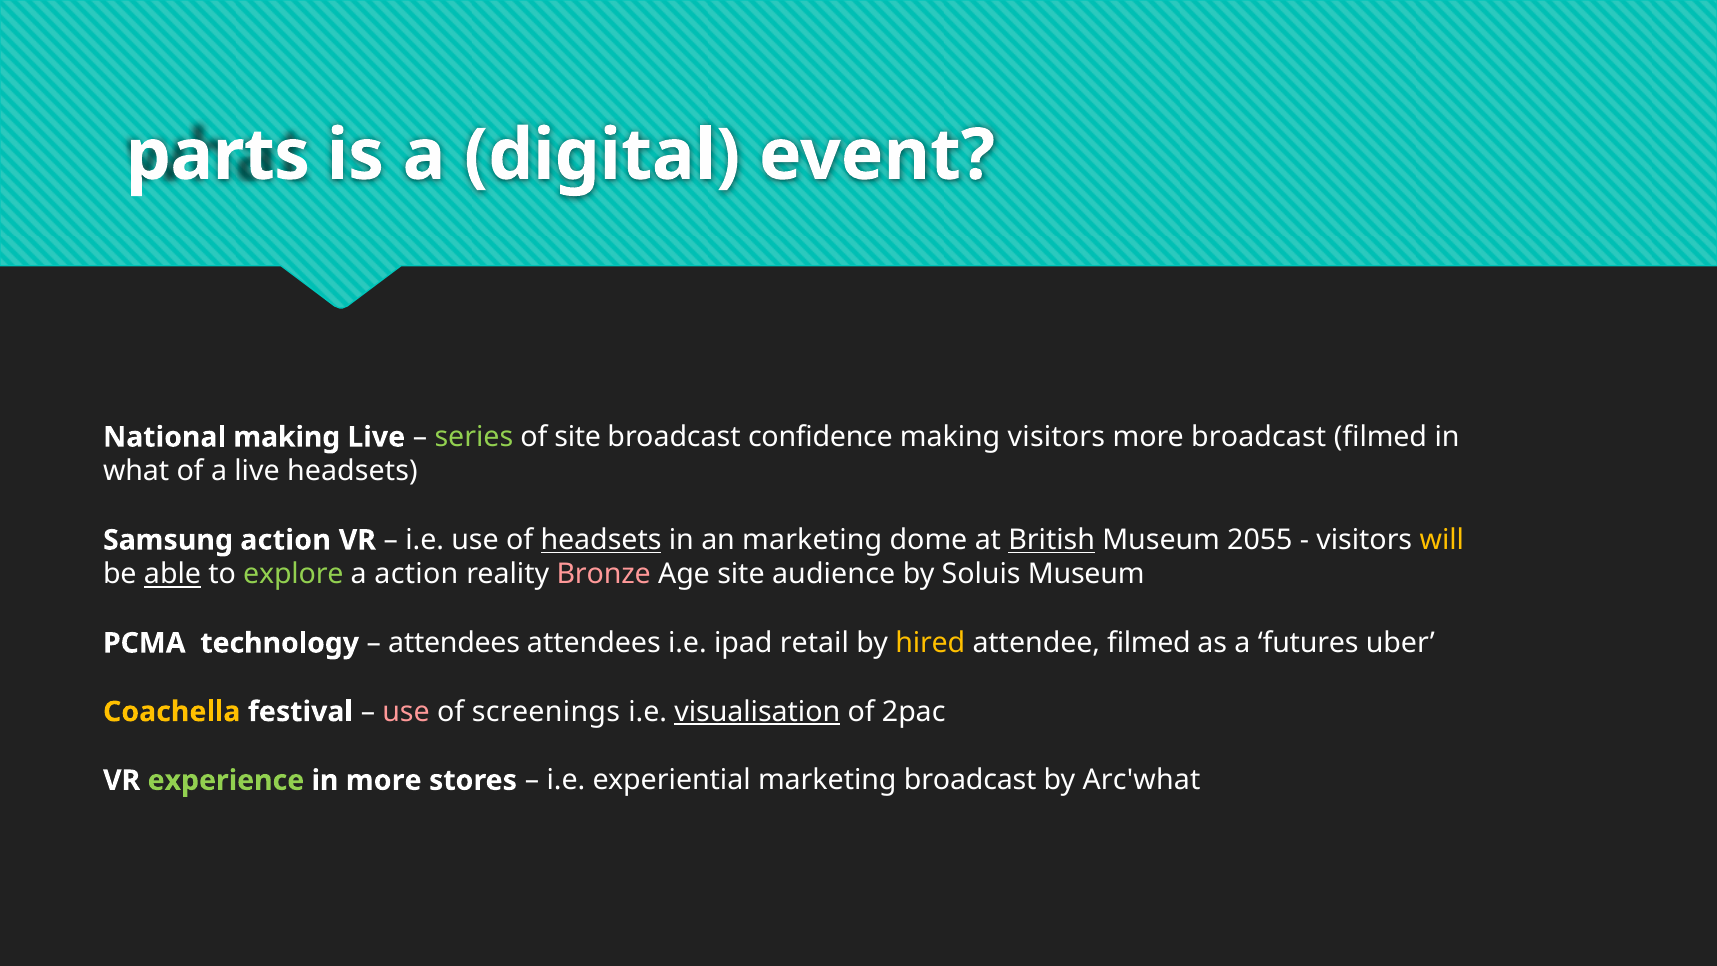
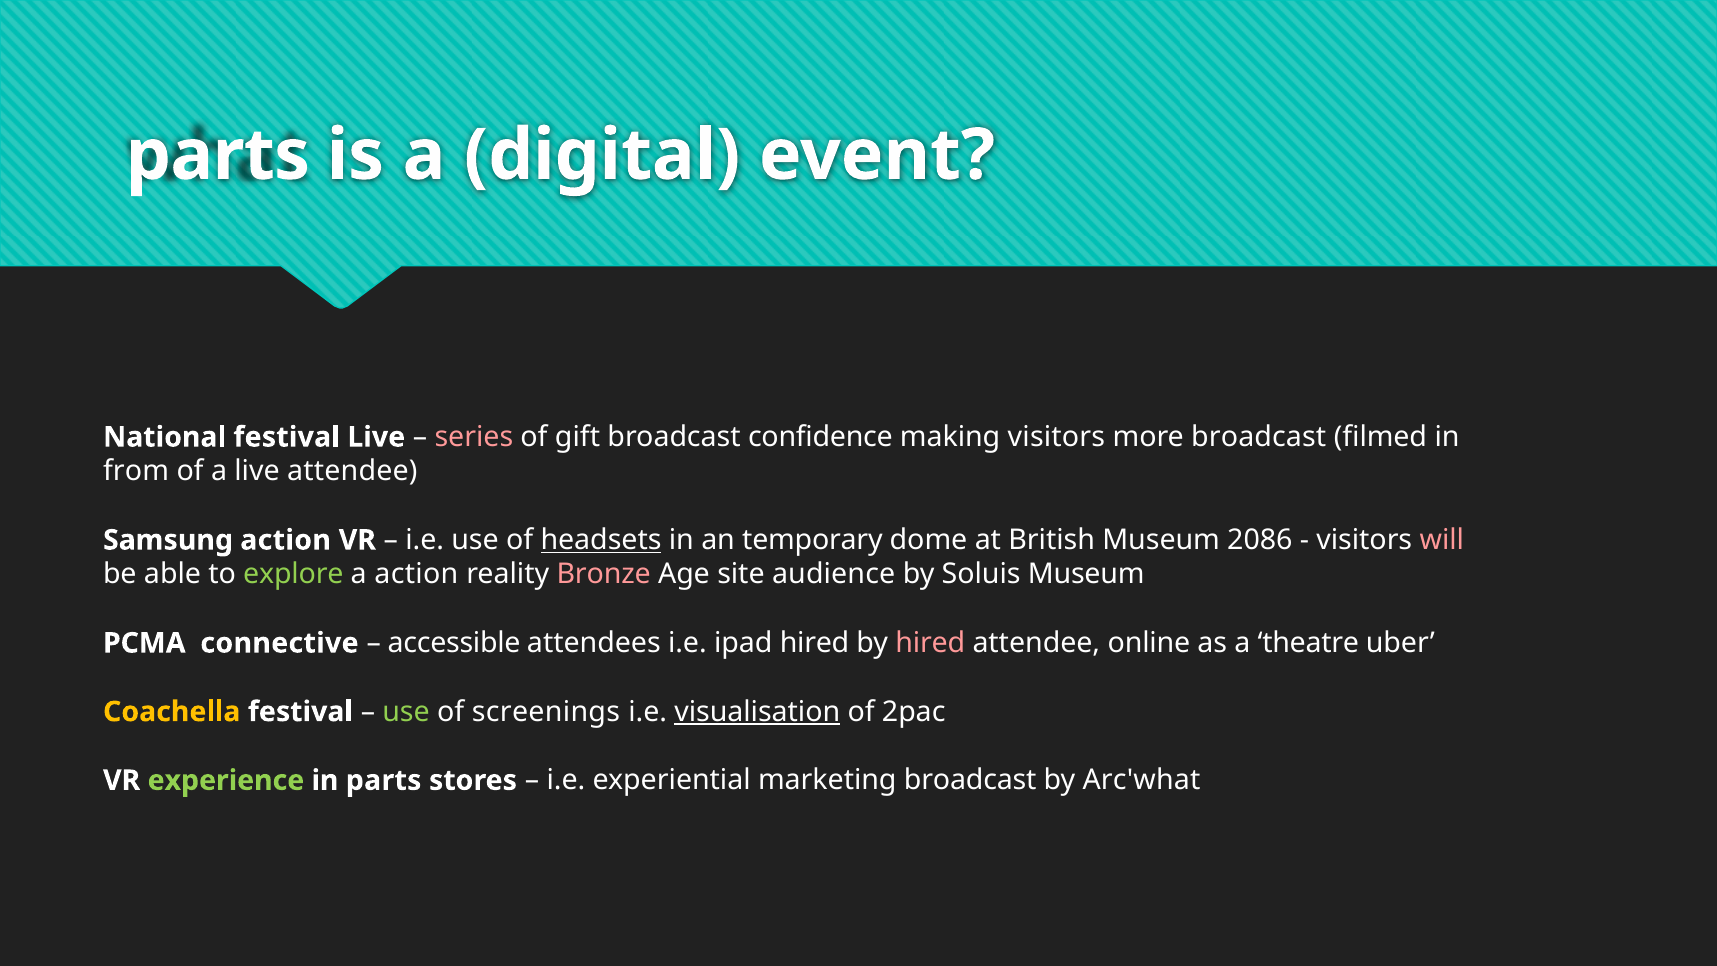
National making: making -> festival
series colour: light green -> pink
of site: site -> gift
what: what -> from
live headsets: headsets -> attendee
an marketing: marketing -> temporary
British underline: present -> none
2055: 2055 -> 2086
will colour: yellow -> pink
able underline: present -> none
technology: technology -> connective
attendees at (454, 643): attendees -> accessible
ipad retail: retail -> hired
hired at (930, 643) colour: yellow -> pink
attendee filmed: filmed -> online
futures: futures -> theatre
use at (406, 712) colour: pink -> light green
in more: more -> parts
